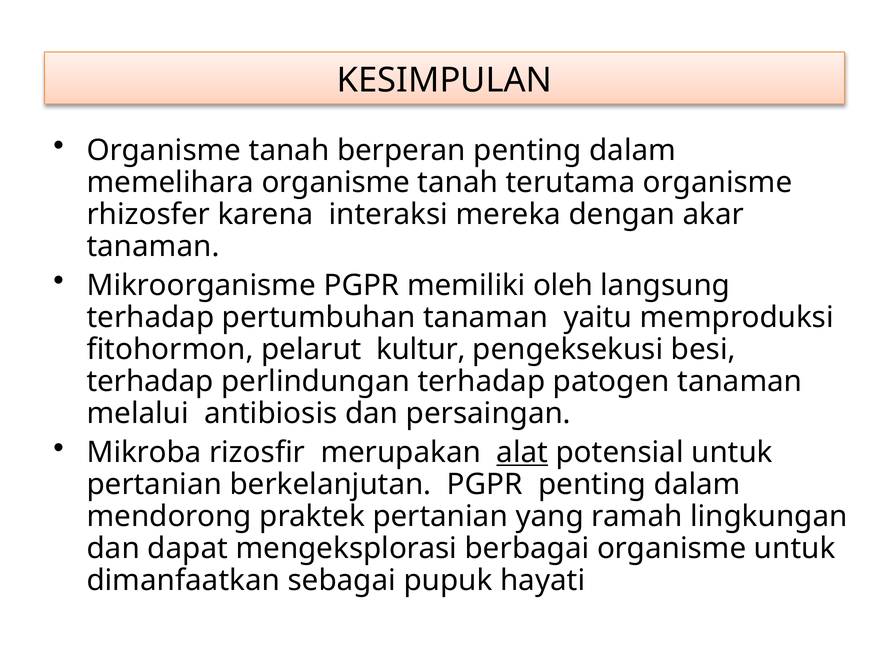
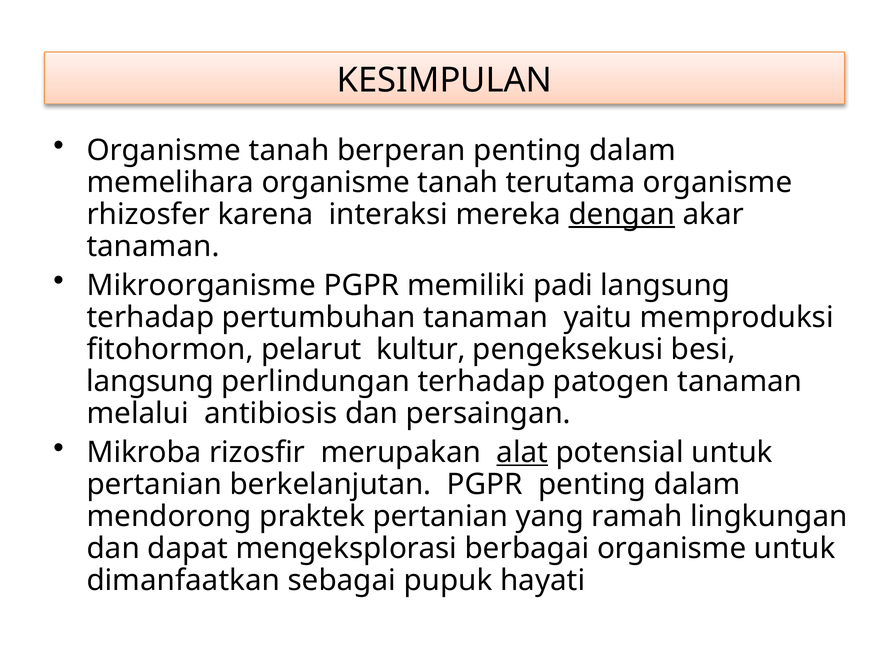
dengan underline: none -> present
oleh: oleh -> padi
terhadap at (150, 381): terhadap -> langsung
